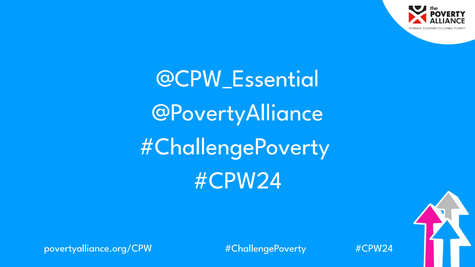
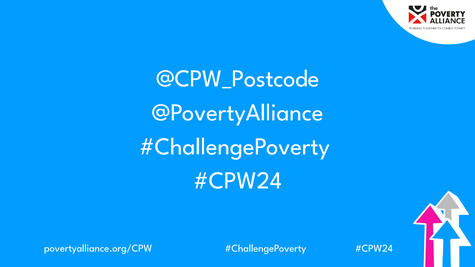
@CPW_Essential: @CPW_Essential -> @CPW_Postcode
